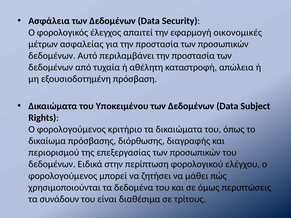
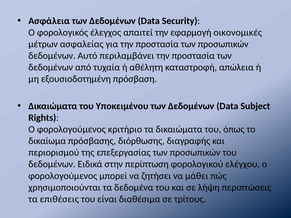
όμως: όμως -> λήψη
συνάδουν: συνάδουν -> επιθέσεις
